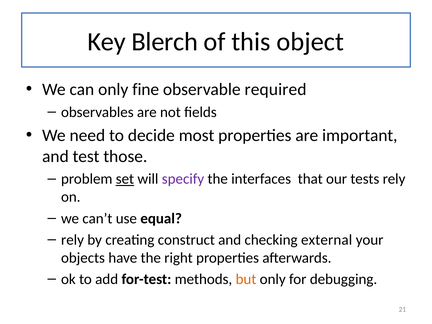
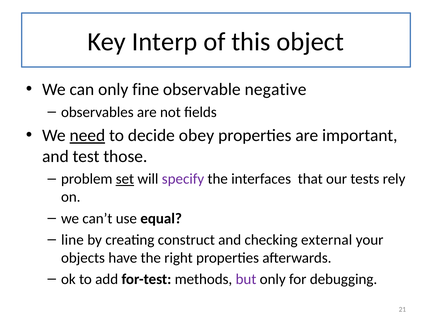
Blerch: Blerch -> Interp
required: required -> negative
need underline: none -> present
most: most -> obey
rely at (72, 240): rely -> line
but colour: orange -> purple
